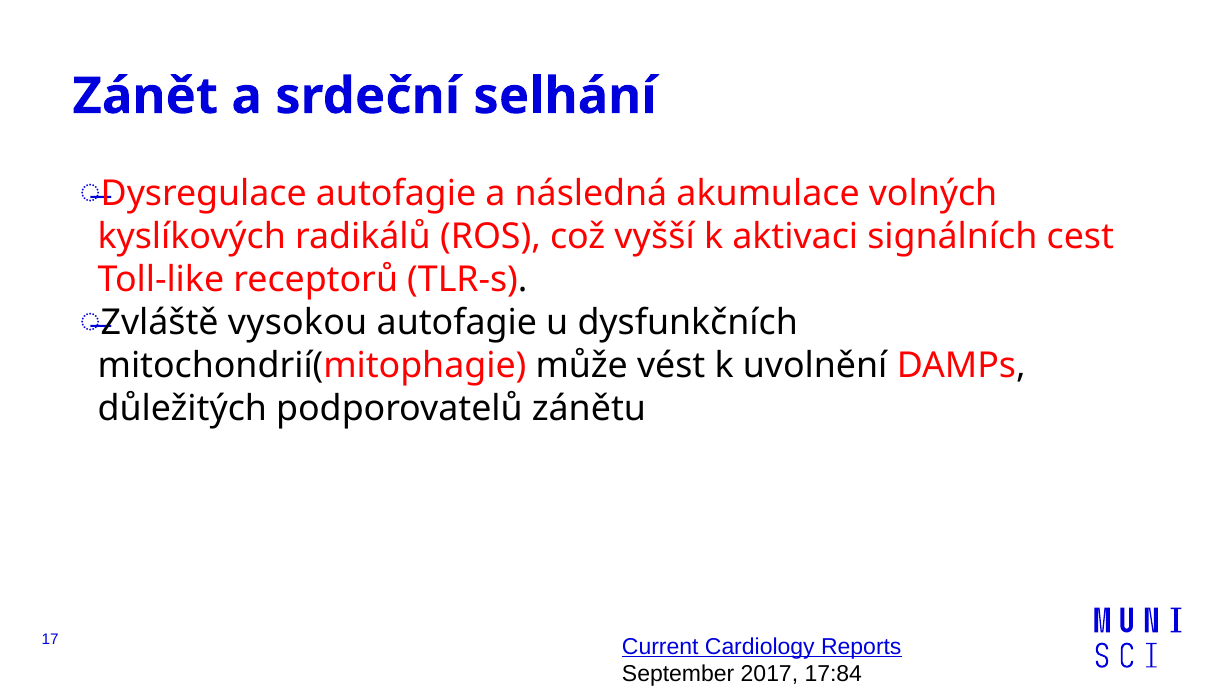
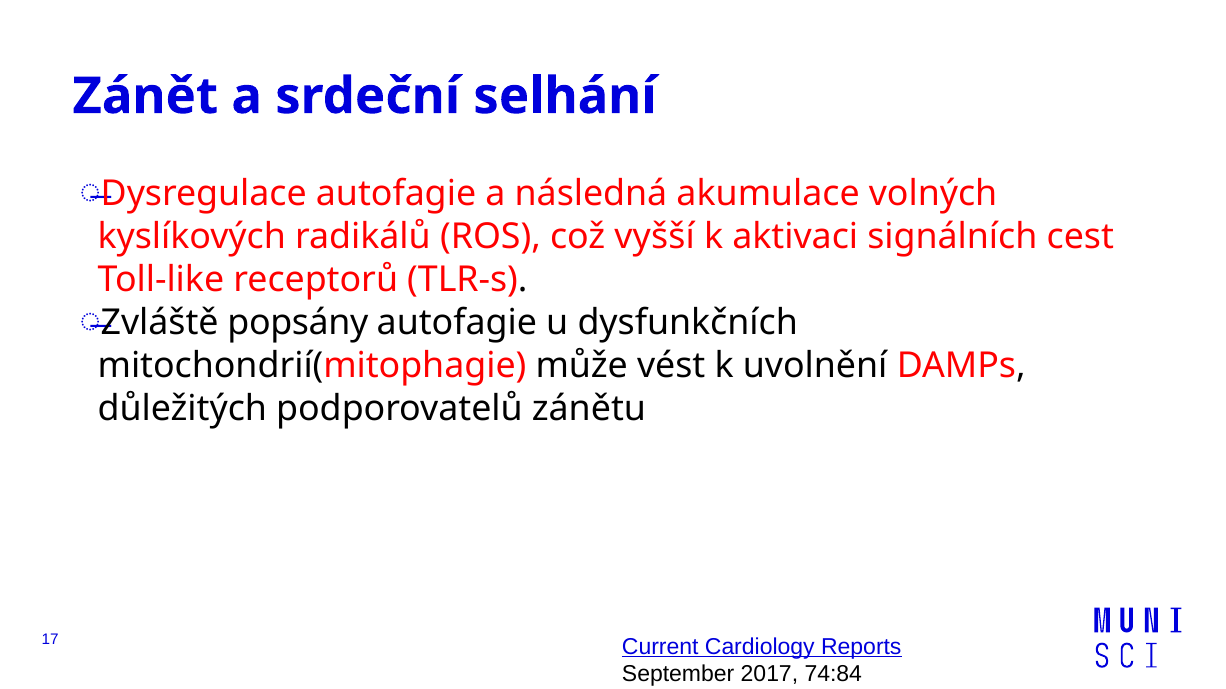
vysokou: vysokou -> popsány
17:84: 17:84 -> 74:84
